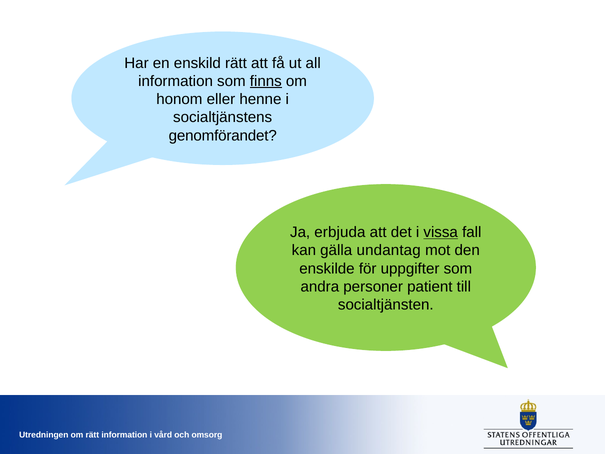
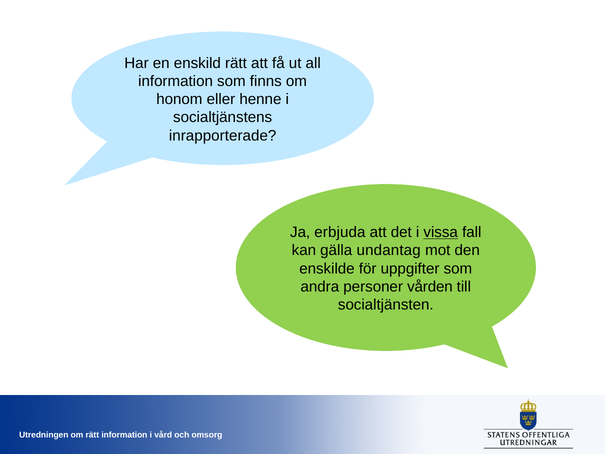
finns underline: present -> none
genomförandet: genomförandet -> inrapporterade
patient: patient -> vården
